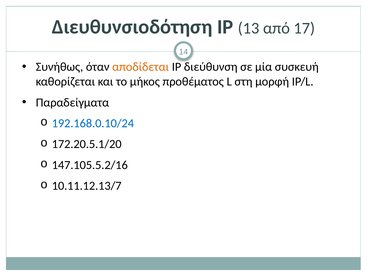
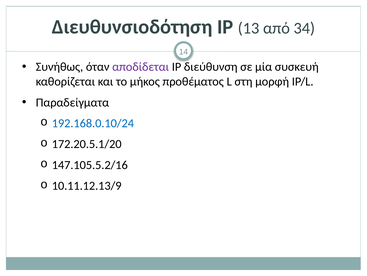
17: 17 -> 34
αποδίδεται colour: orange -> purple
10.11.12.13/7: 10.11.12.13/7 -> 10.11.12.13/9
